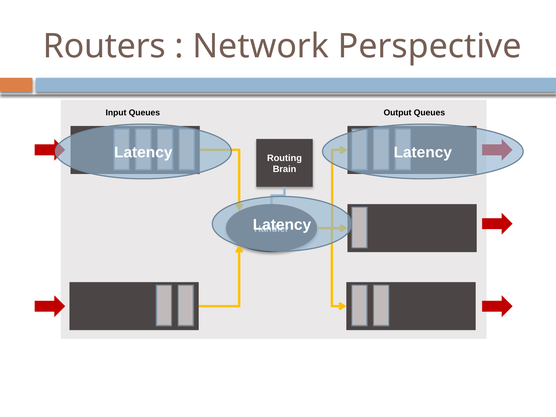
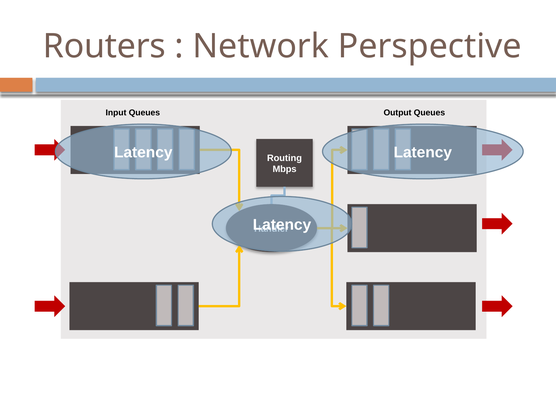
Brain: Brain -> Mbps
